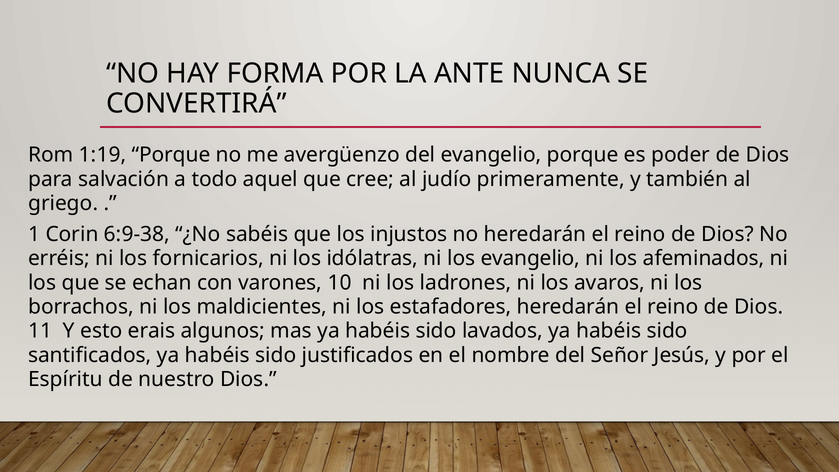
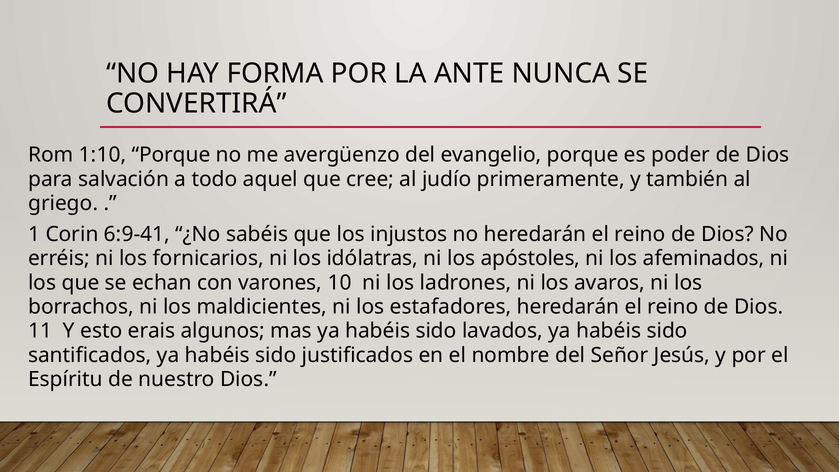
1:19: 1:19 -> 1:10
6:9-38: 6:9-38 -> 6:9-41
los evangelio: evangelio -> apóstoles
